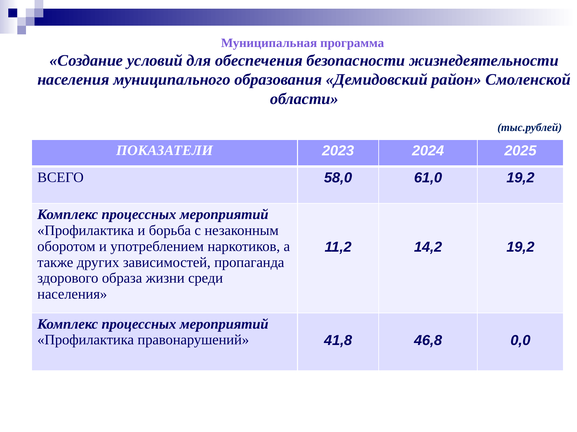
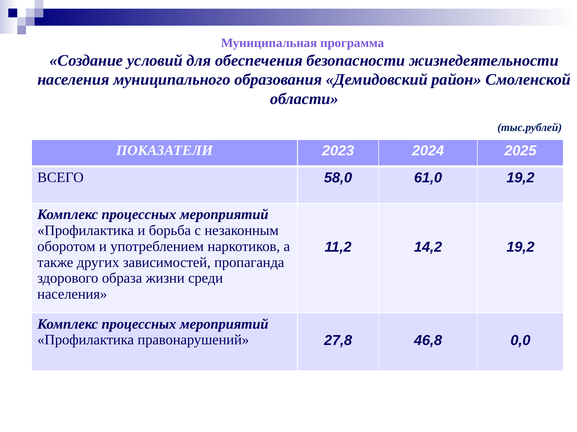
41,8: 41,8 -> 27,8
